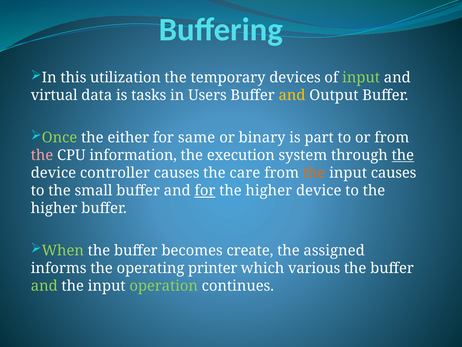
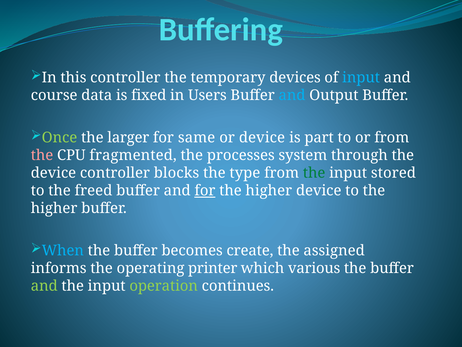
this utilization: utilization -> controller
input at (361, 78) colour: light green -> light blue
virtual: virtual -> course
tasks: tasks -> fixed
and at (292, 95) colour: yellow -> light blue
either: either -> larger
or binary: binary -> device
information: information -> fragmented
execution: execution -> processes
the at (403, 155) underline: present -> none
controller causes: causes -> blocks
care: care -> type
the at (314, 173) colour: orange -> green
input causes: causes -> stored
small: small -> freed
When colour: light green -> light blue
